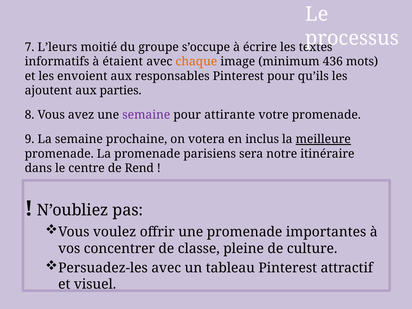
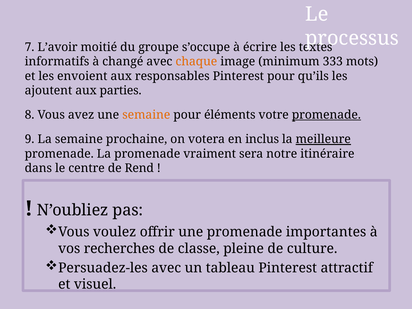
L’leurs: L’leurs -> L’avoir
étaient: étaient -> changé
436: 436 -> 333
semaine at (146, 115) colour: purple -> orange
attirante: attirante -> éléments
promenade at (326, 115) underline: none -> present
parisiens: parisiens -> vraiment
concentrer: concentrer -> recherches
